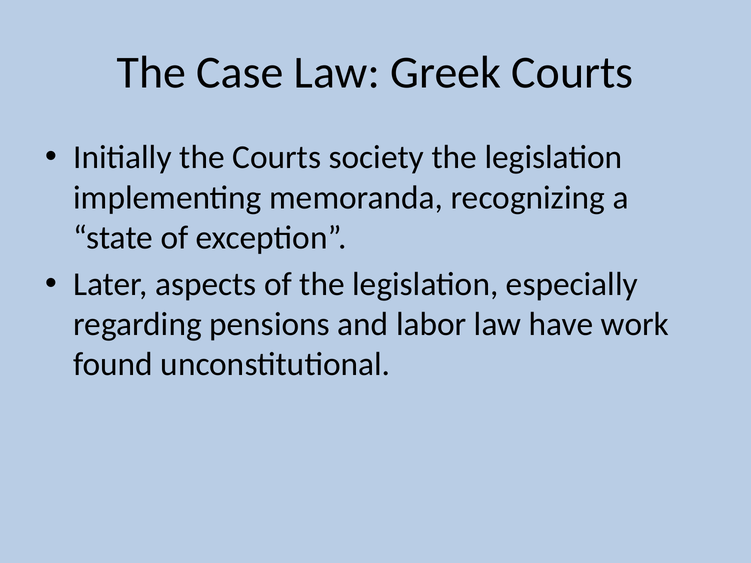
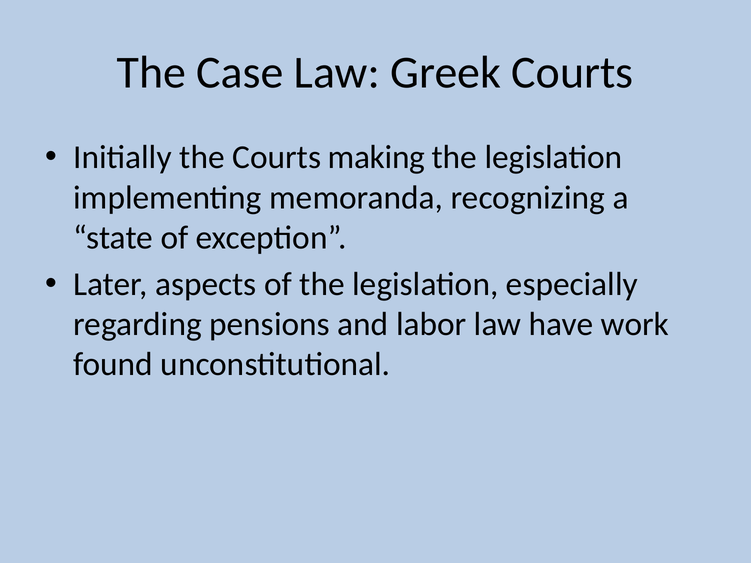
society: society -> making
